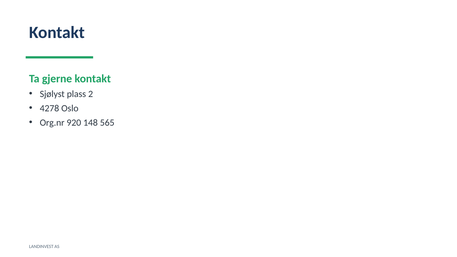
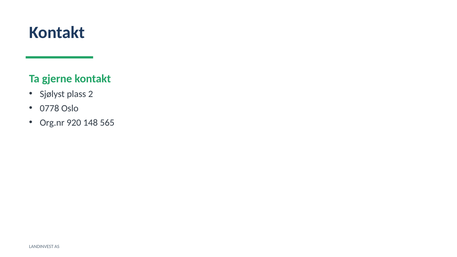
4278: 4278 -> 0778
